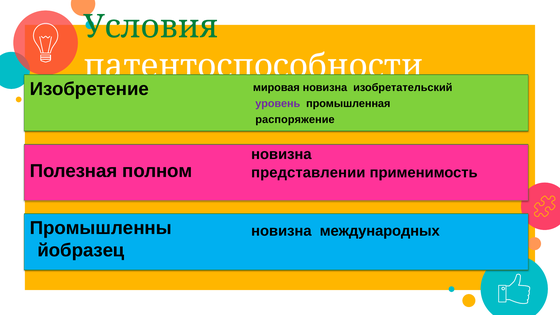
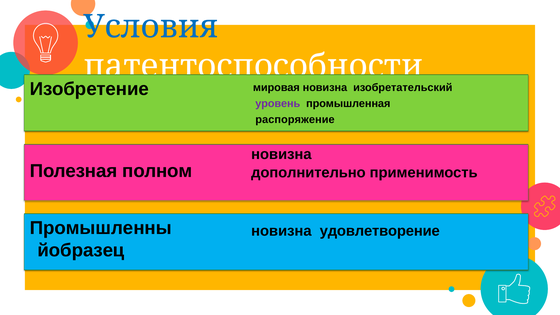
Условия colour: green -> blue
представлении: представлении -> дополнительно
международных: международных -> удовлетворение
